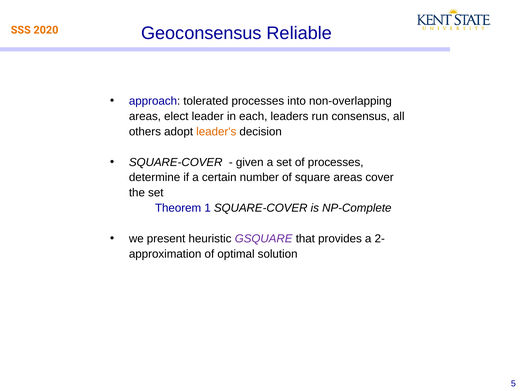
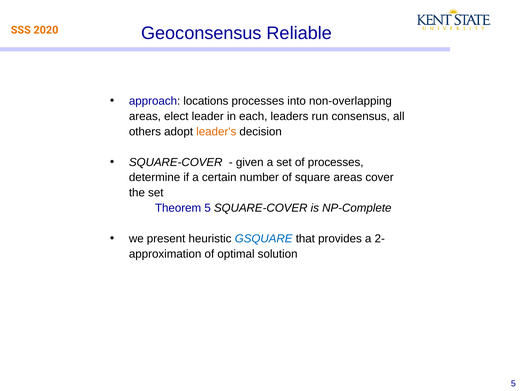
tolerated: tolerated -> locations
Theorem 1: 1 -> 5
GSQUARE colour: purple -> blue
